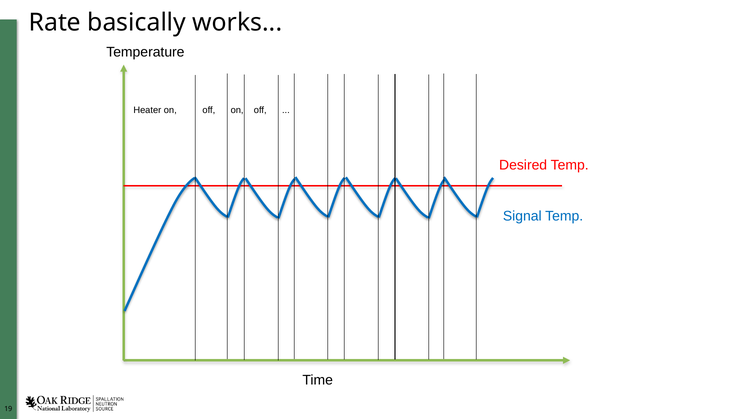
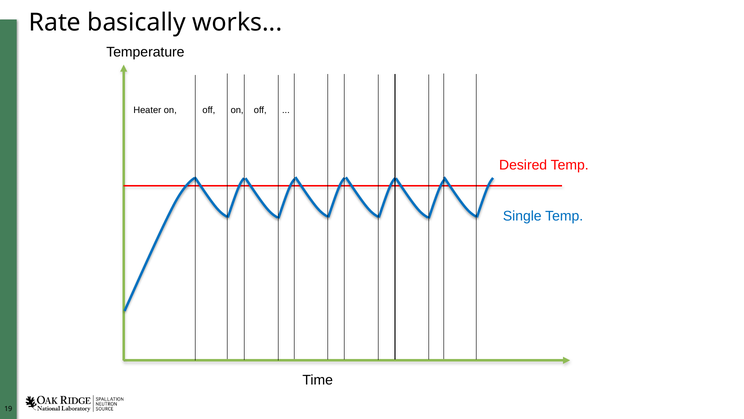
Signal: Signal -> Single
